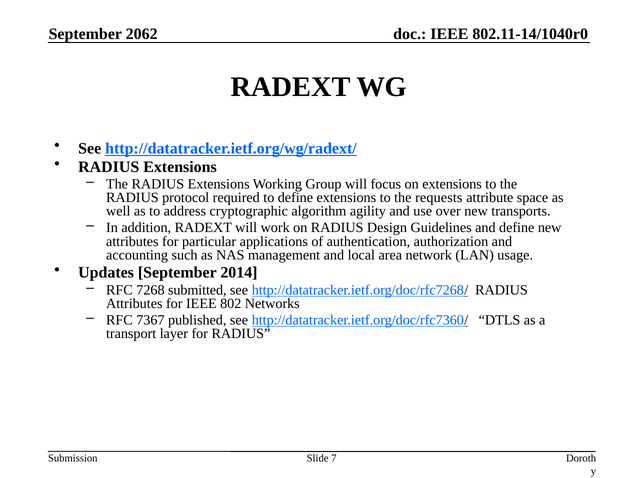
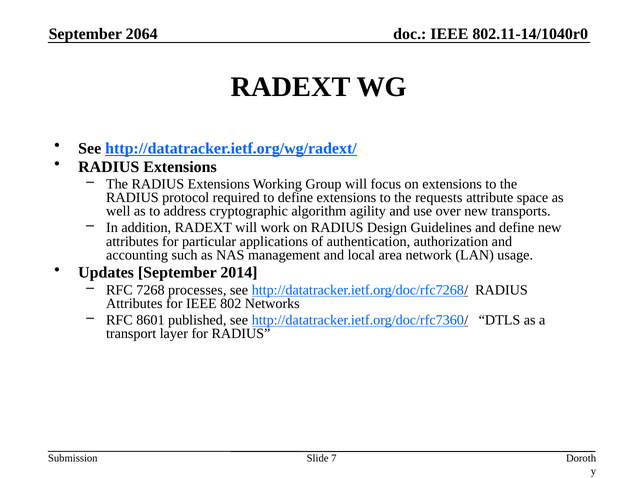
2062: 2062 -> 2064
submitted: submitted -> processes
7367: 7367 -> 8601
